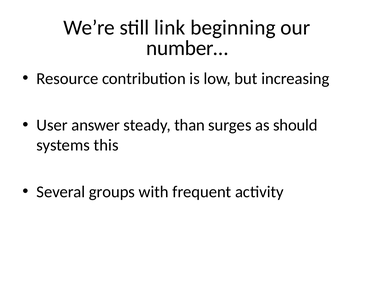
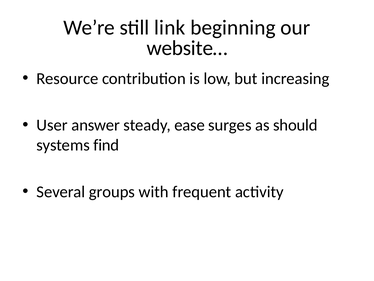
number…: number… -> website…
than: than -> ease
this: this -> find
